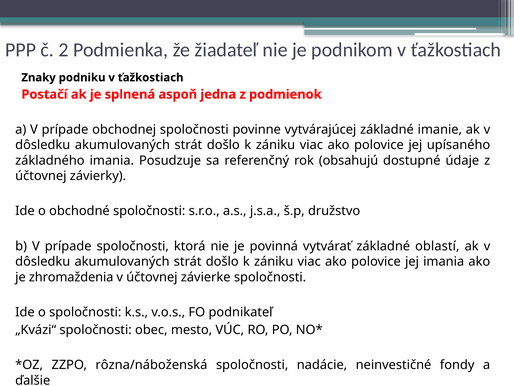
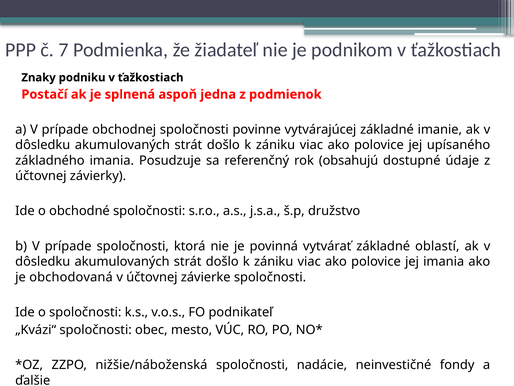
2: 2 -> 7
zhromaždenia: zhromaždenia -> obchodovaná
rôzna/náboženská: rôzna/náboženská -> nižšie/náboženská
